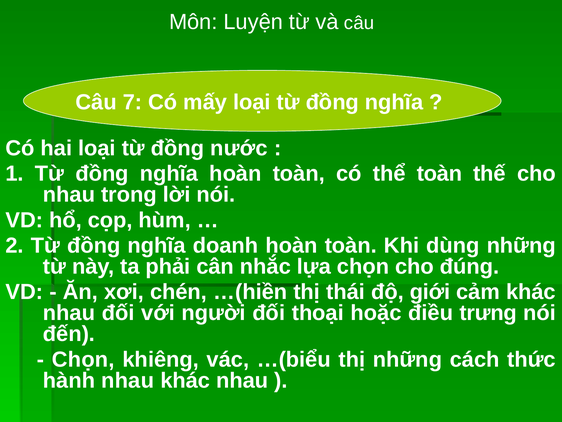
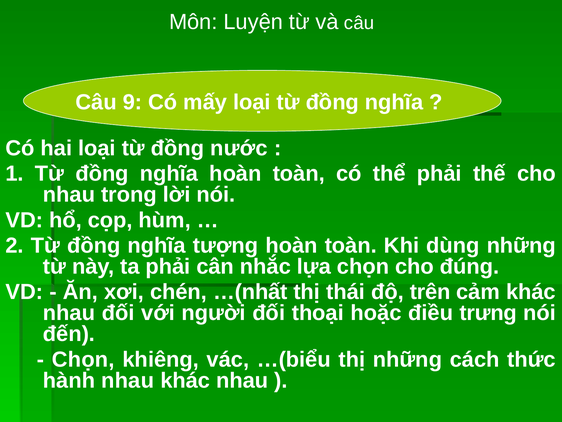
7: 7 -> 9
thể toàn: toàn -> phải
doanh: doanh -> tượng
…(hiền: …(hiền -> …(nhất
giới: giới -> trên
